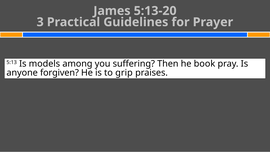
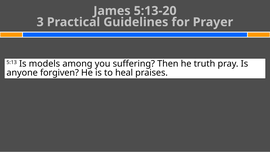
book: book -> truth
grip: grip -> heal
